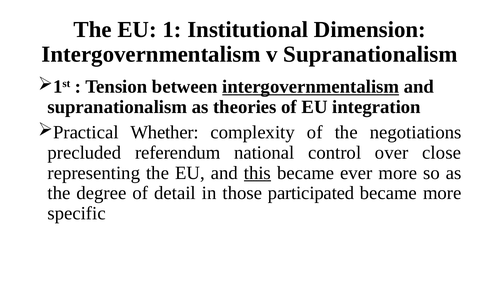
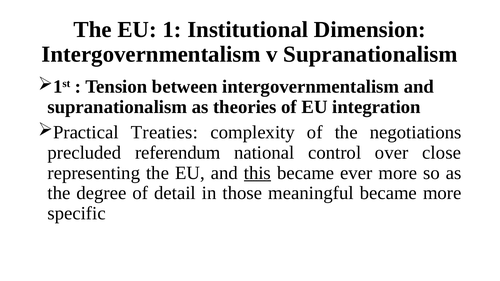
intergovernmentalism at (311, 87) underline: present -> none
Whether: Whether -> Treaties
participated: participated -> meaningful
